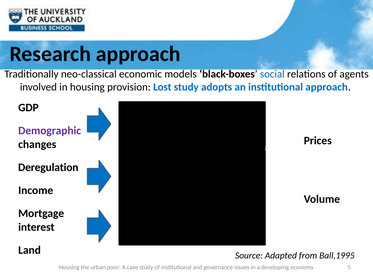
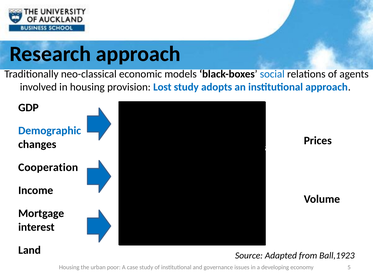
Demographic colour: purple -> blue
Deregulation: Deregulation -> Cooperation
Ball,1995: Ball,1995 -> Ball,1923
